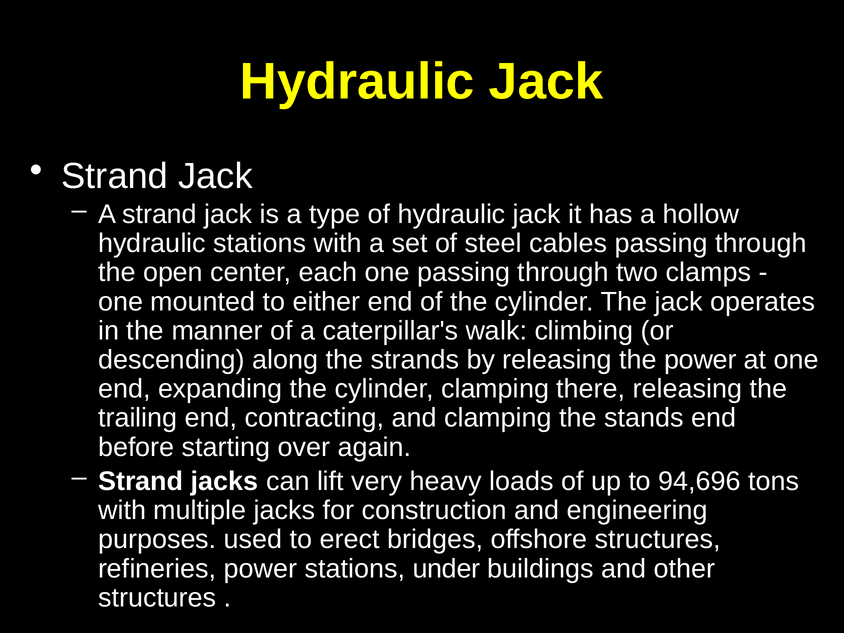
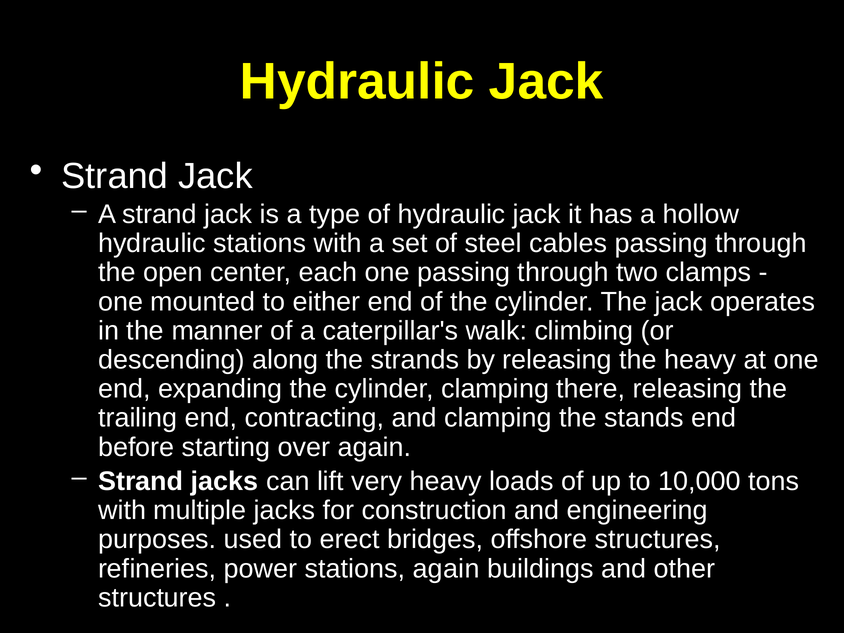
the power: power -> heavy
94,696: 94,696 -> 10,000
stations under: under -> again
